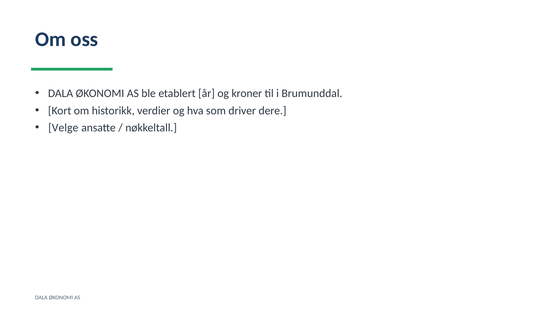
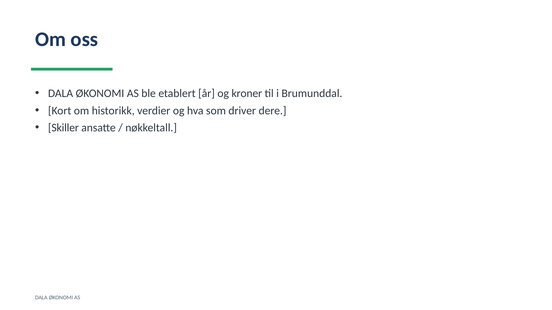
Velge: Velge -> Skiller
